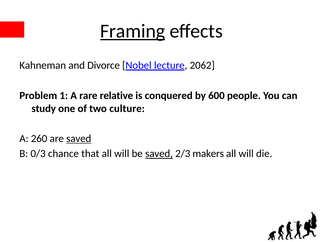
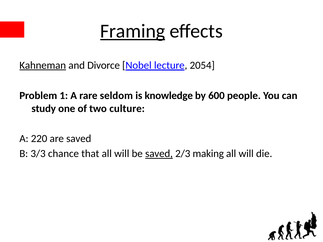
Kahneman underline: none -> present
2062: 2062 -> 2054
relative: relative -> seldom
conquered: conquered -> knowledge
260: 260 -> 220
saved at (79, 139) underline: present -> none
0/3: 0/3 -> 3/3
makers: makers -> making
